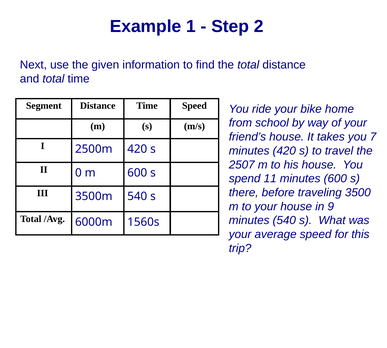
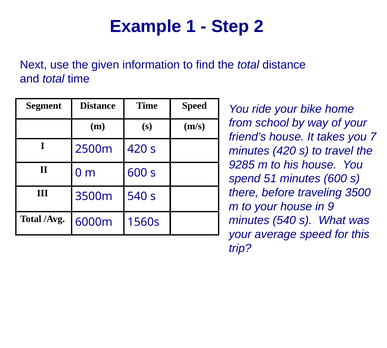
2507: 2507 -> 9285
11: 11 -> 51
